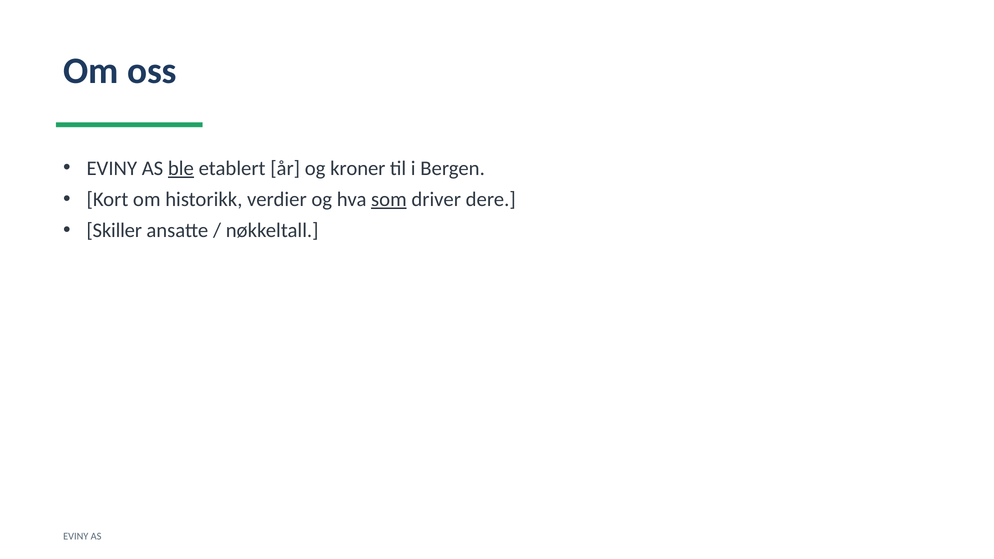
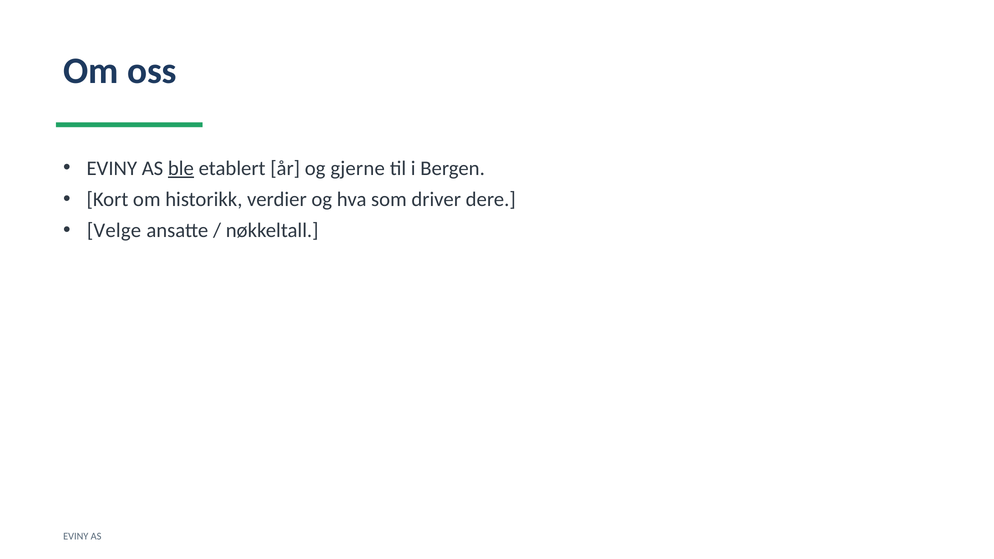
kroner: kroner -> gjerne
som underline: present -> none
Skiller: Skiller -> Velge
